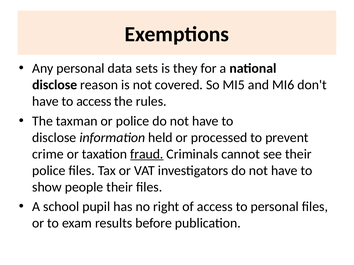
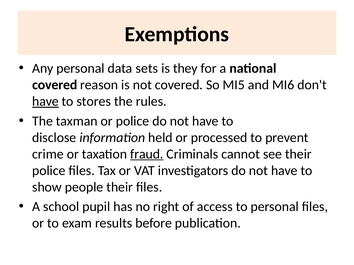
disclose at (55, 85): disclose -> covered
have at (45, 102) underline: none -> present
to access: access -> stores
